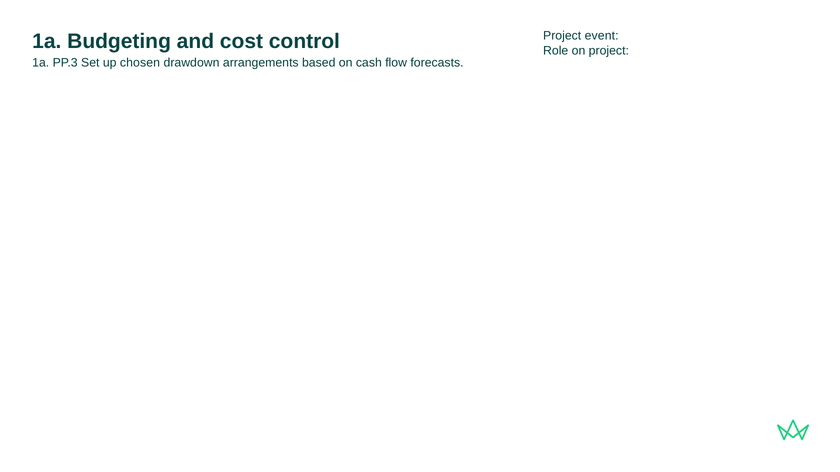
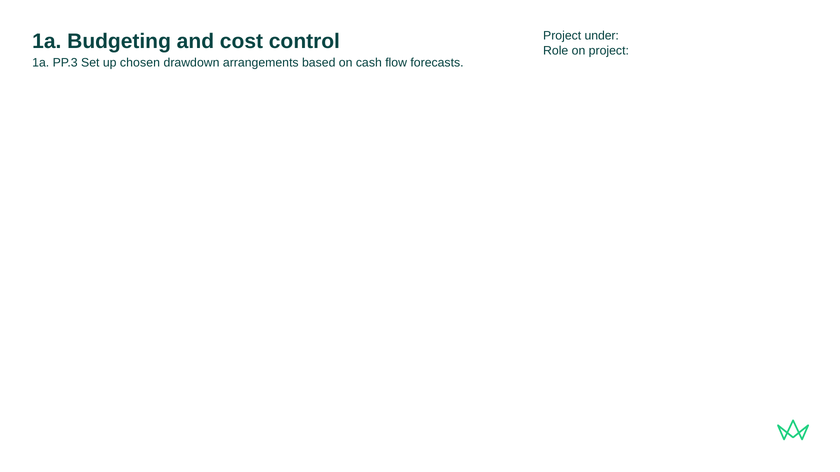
event: event -> under
